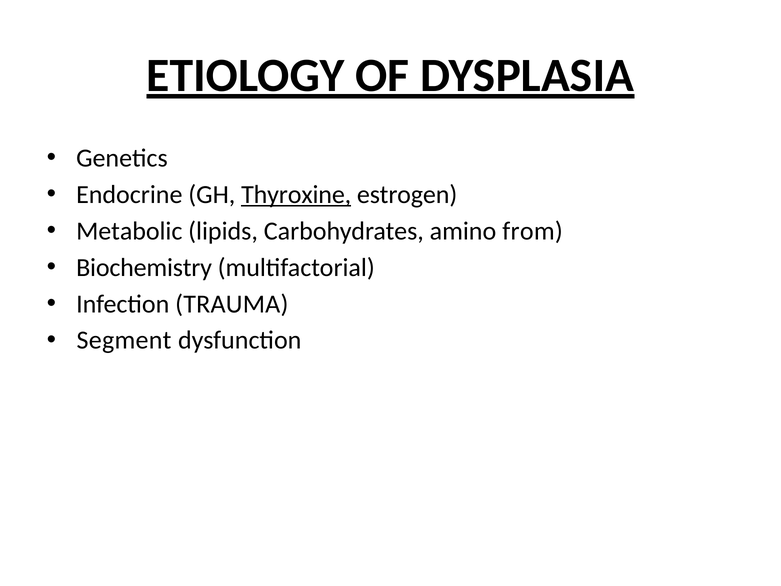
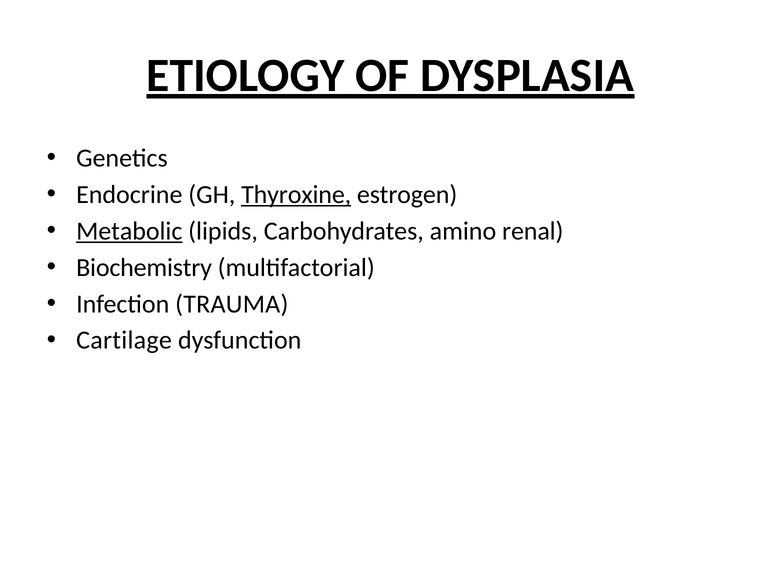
Metabolic underline: none -> present
from: from -> renal
Segment: Segment -> Cartilage
